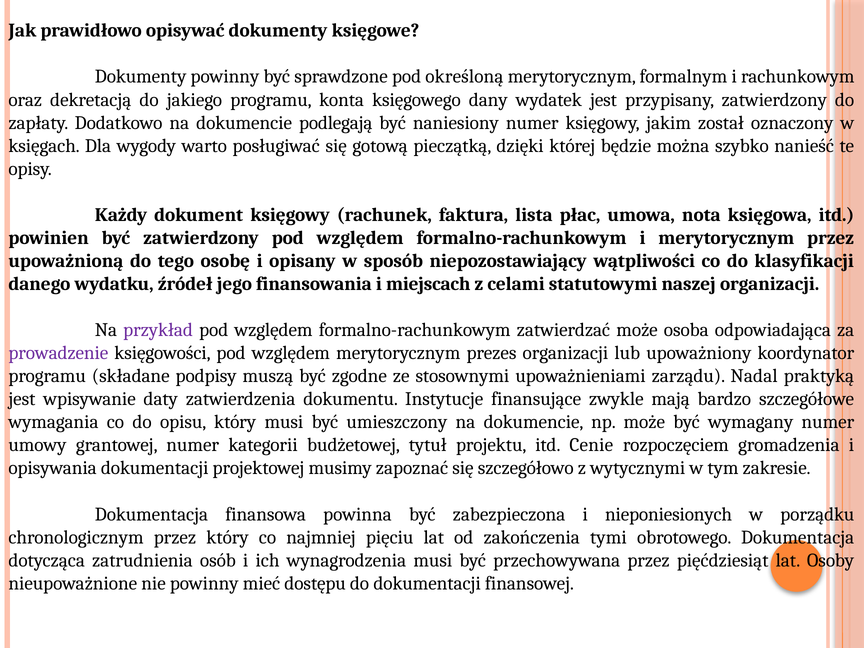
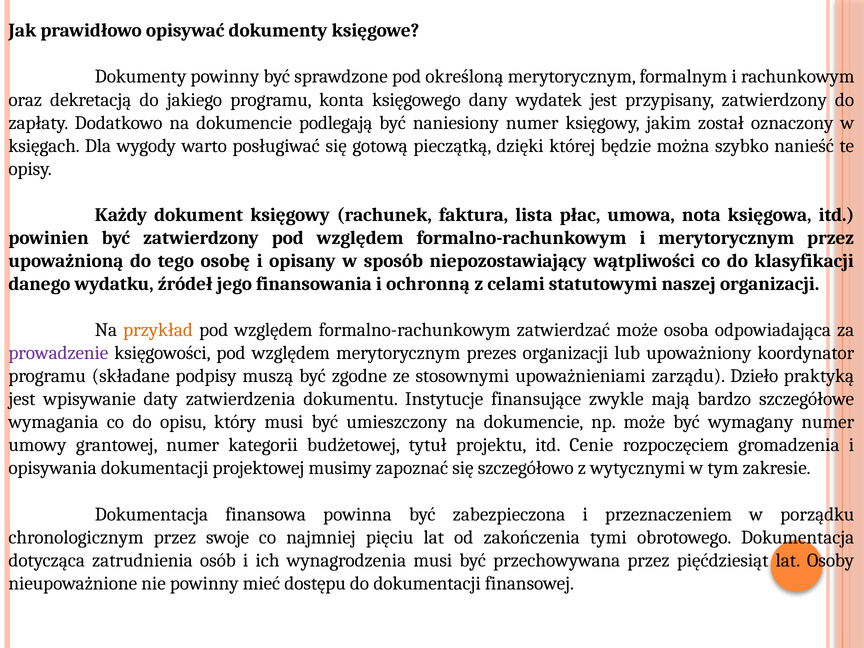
miejscach: miejscach -> ochronną
przykład colour: purple -> orange
Nadal: Nadal -> Dzieło
nieponiesionych: nieponiesionych -> przeznaczeniem
przez który: który -> swoje
